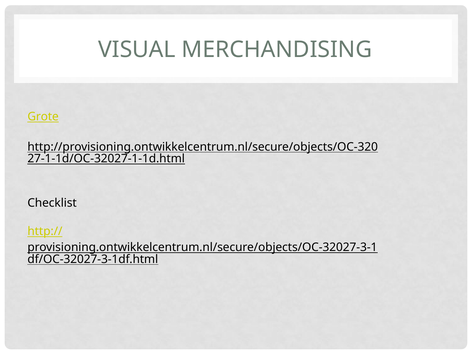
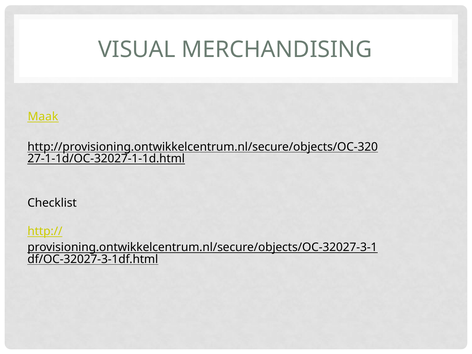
Grote: Grote -> Maak
